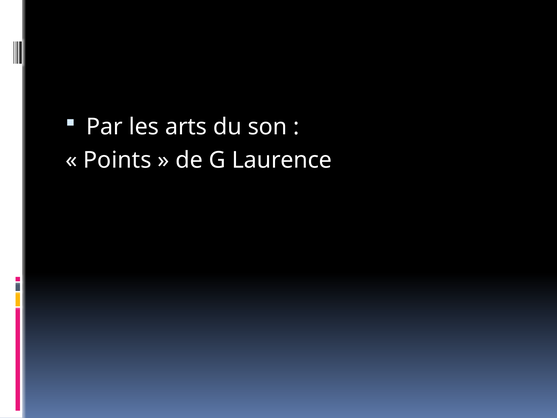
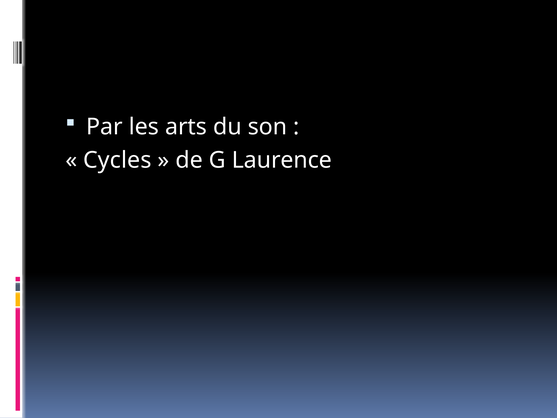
Points: Points -> Cycles
